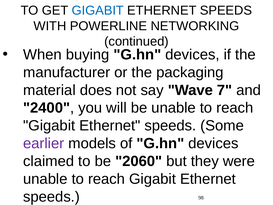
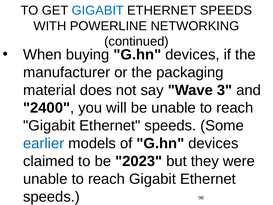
7: 7 -> 3
earlier colour: purple -> blue
2060: 2060 -> 2023
